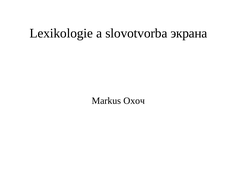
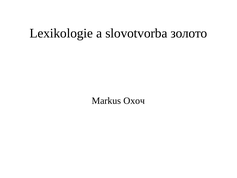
экрана: экрана -> золото
